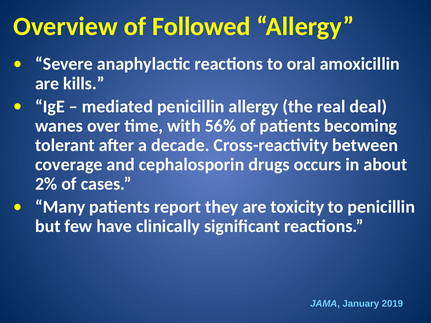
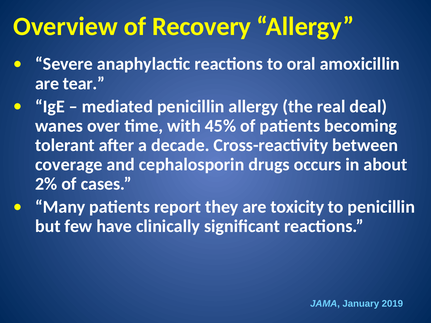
Followed: Followed -> Recovery
kills: kills -> tear
56%: 56% -> 45%
